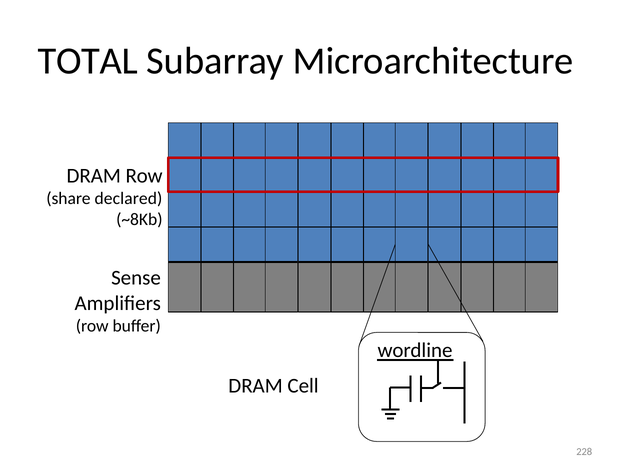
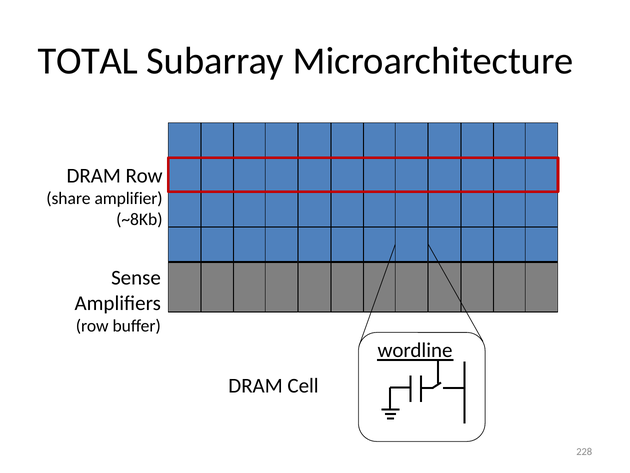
declared: declared -> amplifier
